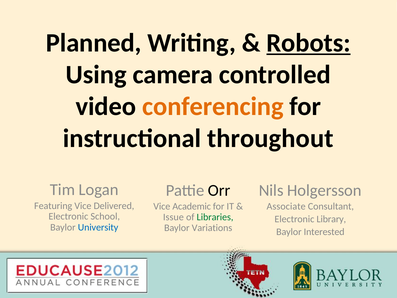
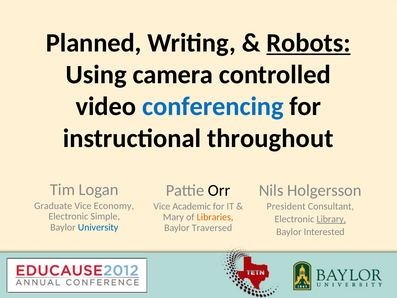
conferencing colour: orange -> blue
Featuring: Featuring -> Graduate
Delivered: Delivered -> Economy
Associate: Associate -> President
School: School -> Simple
Issue: Issue -> Mary
Libraries colour: green -> orange
Library underline: none -> present
Variations: Variations -> Traversed
